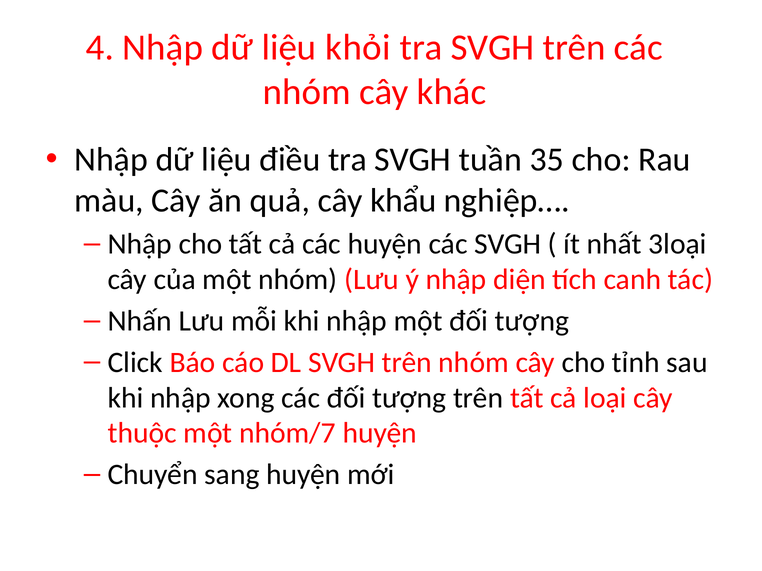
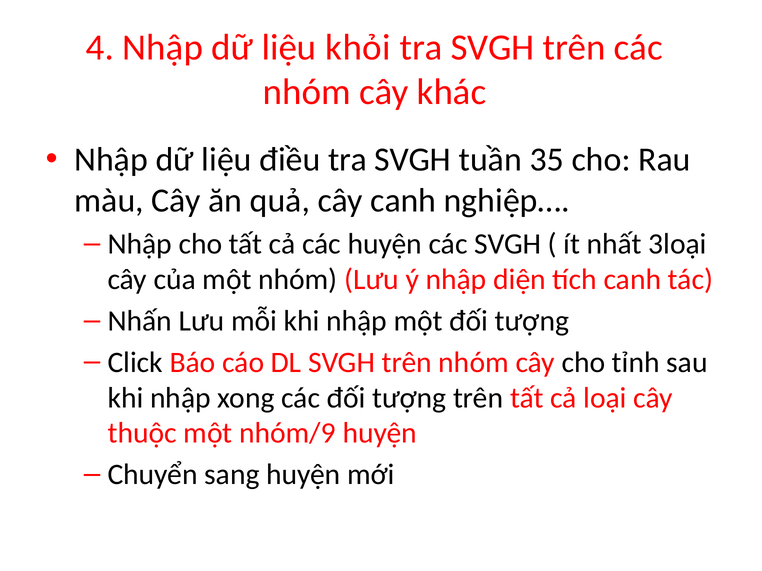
cây khẩu: khẩu -> canh
nhóm/7: nhóm/7 -> nhóm/9
